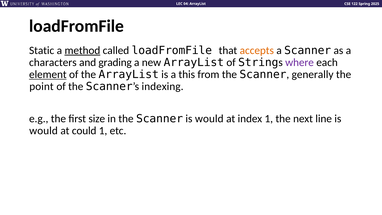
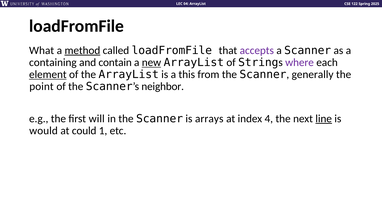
Static: Static -> What
accepts colour: orange -> purple
characters: characters -> containing
grading: grading -> contain
new underline: none -> present
indexing: indexing -> neighbor
size: size -> will
Scanner is would: would -> arrays
index 1: 1 -> 4
line underline: none -> present
